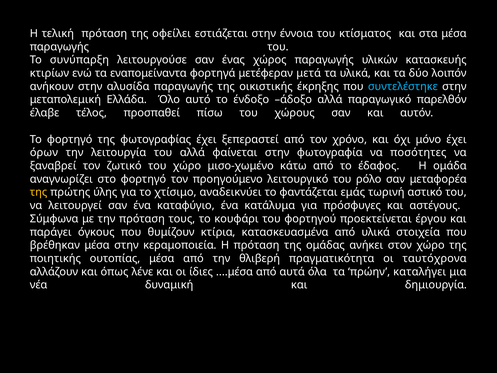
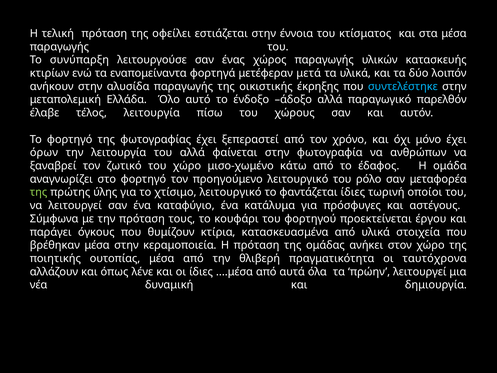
τέλος προσπαθεί: προσπαθεί -> λειτουργία
ποσότητες: ποσότητες -> ανθρώπων
της at (39, 192) colour: yellow -> light green
χτίσιμο αναδεικνύει: αναδεικνύει -> λειτουργικό
φαντάζεται εμάς: εμάς -> ίδιες
αστικό: αστικό -> οποίοι
πρώην καταλήγει: καταλήγει -> λειτουργεί
